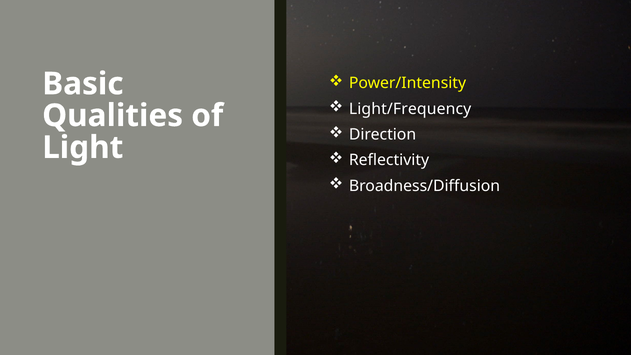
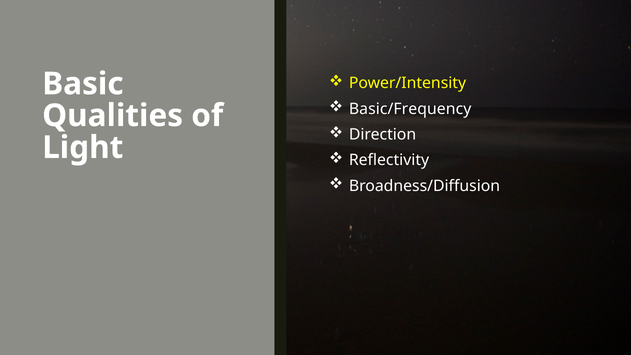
Light/Frequency: Light/Frequency -> Basic/Frequency
